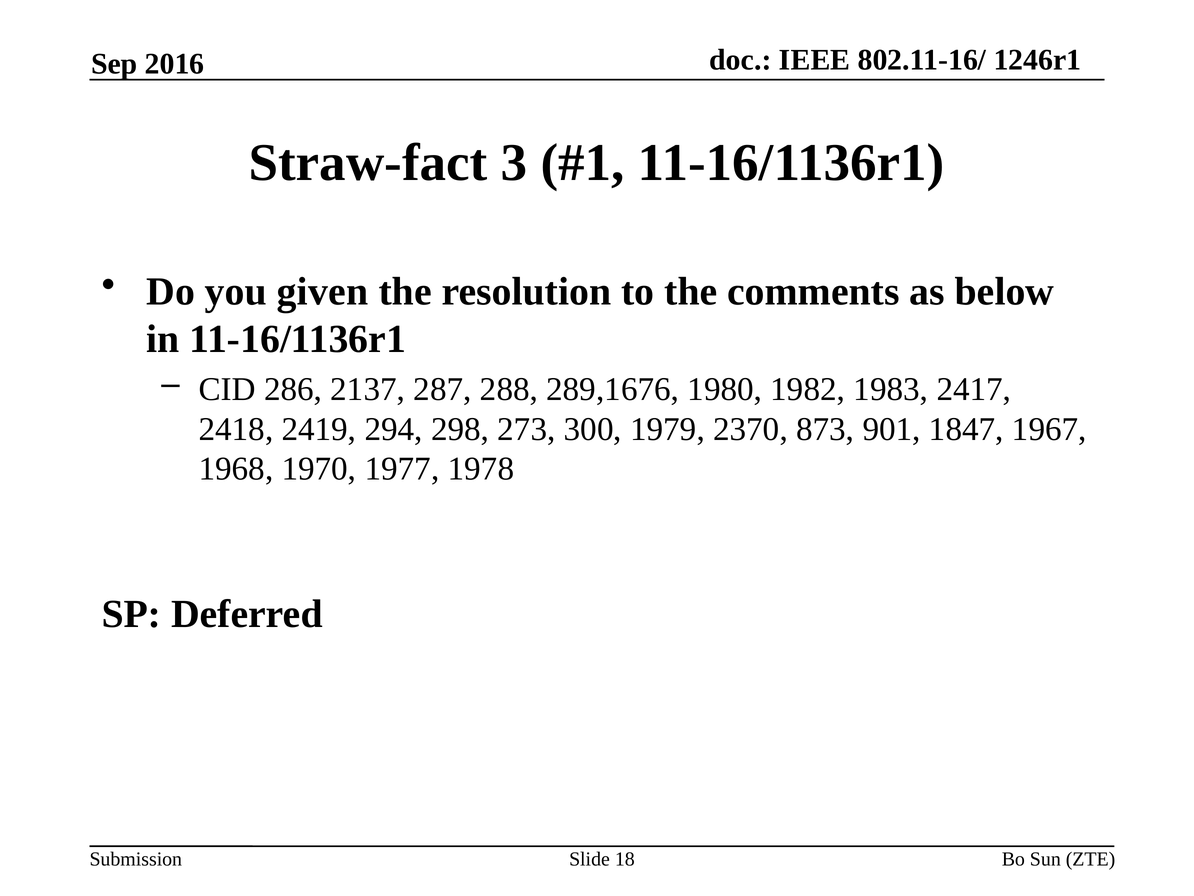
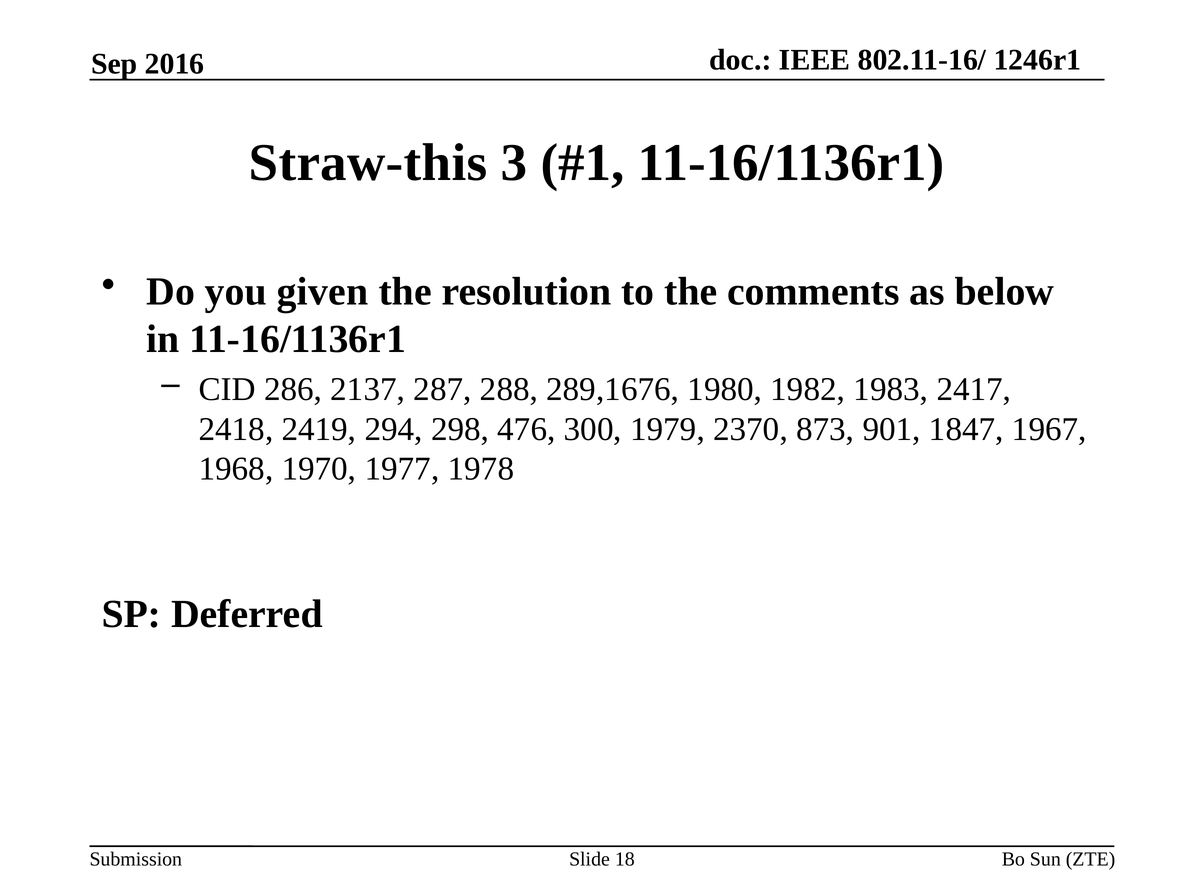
Straw-fact: Straw-fact -> Straw-this
273: 273 -> 476
